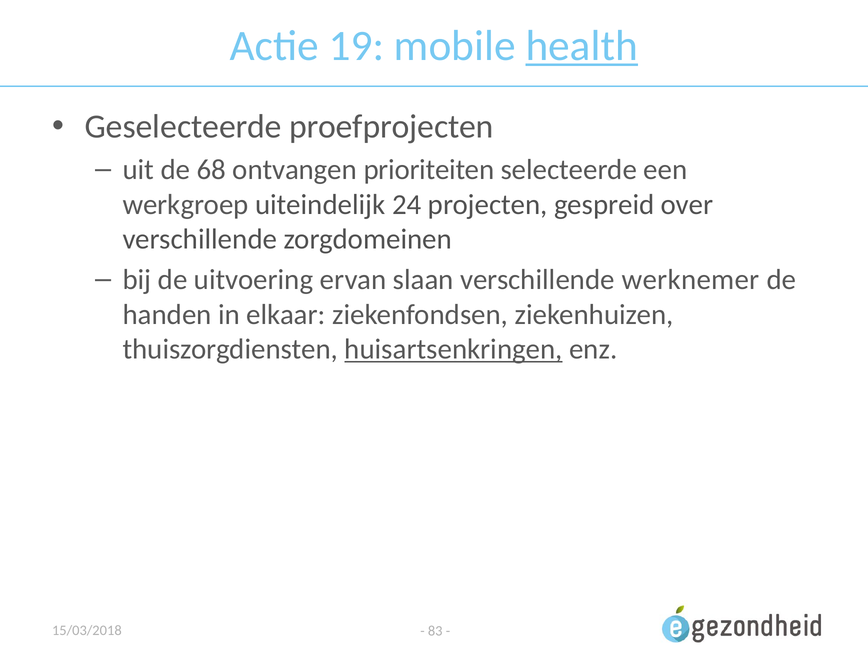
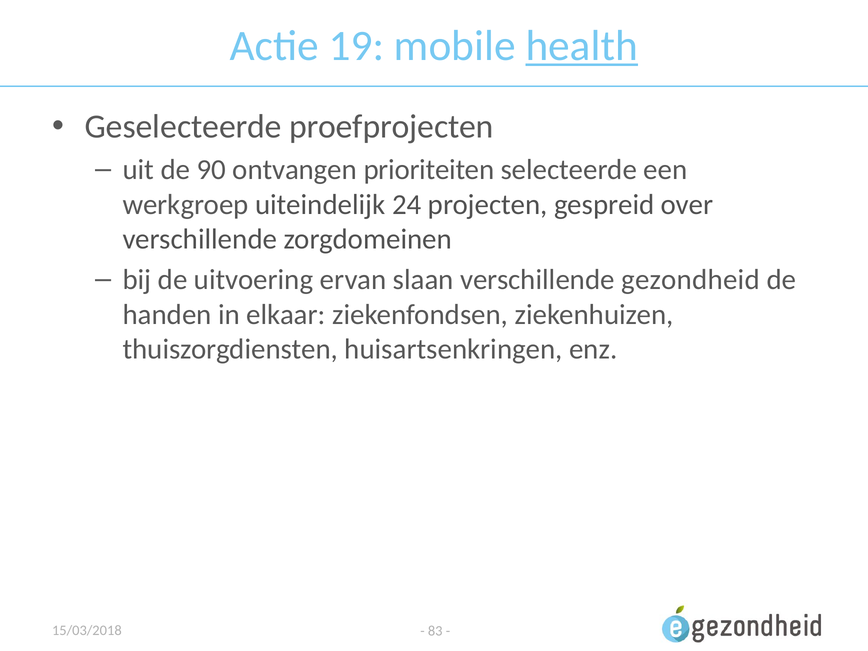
68: 68 -> 90
werknemer: werknemer -> gezondheid
huisartsenkringen underline: present -> none
